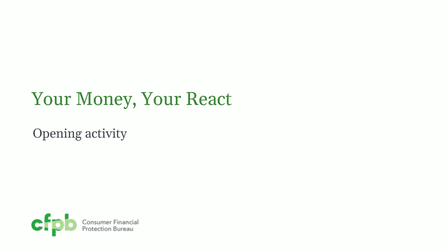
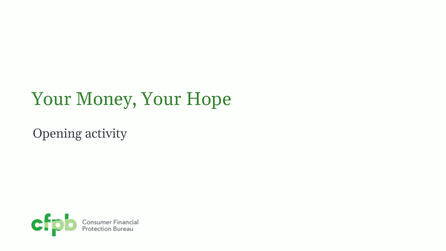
React: React -> Hope
